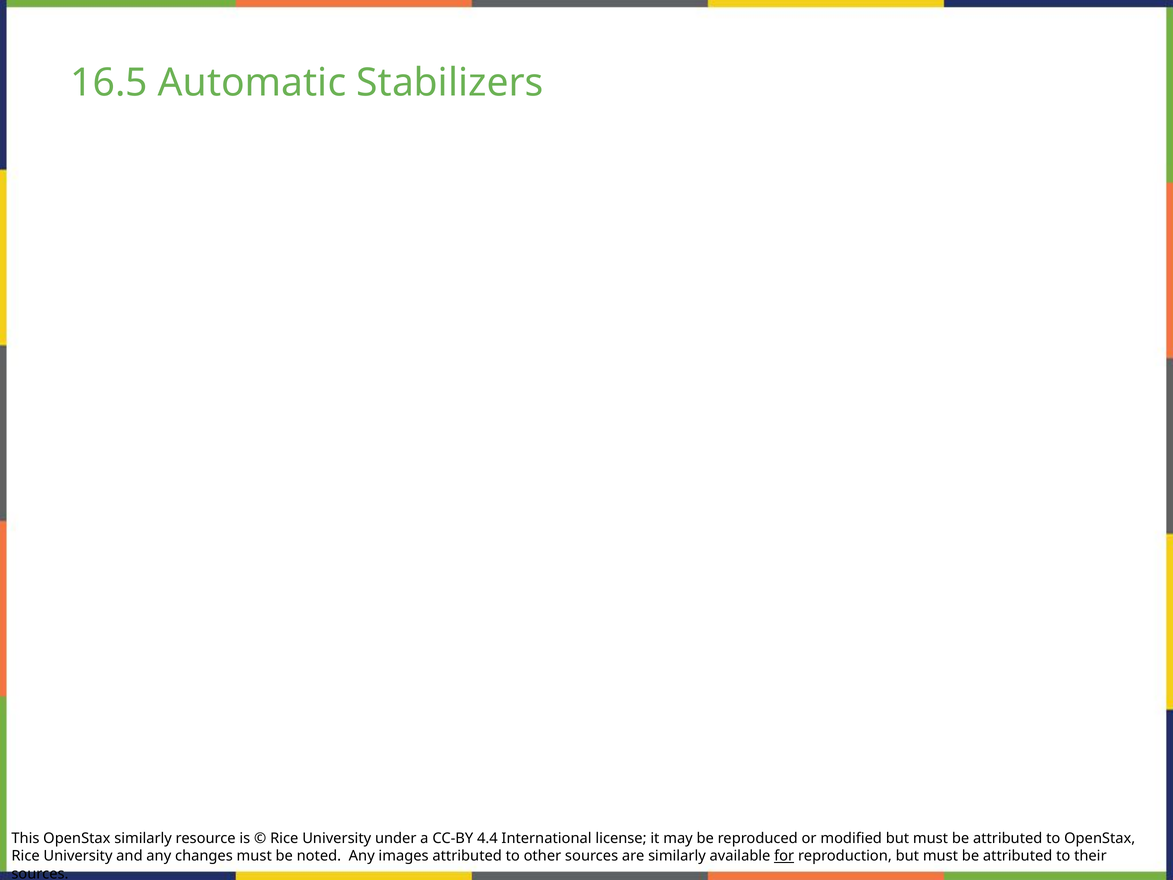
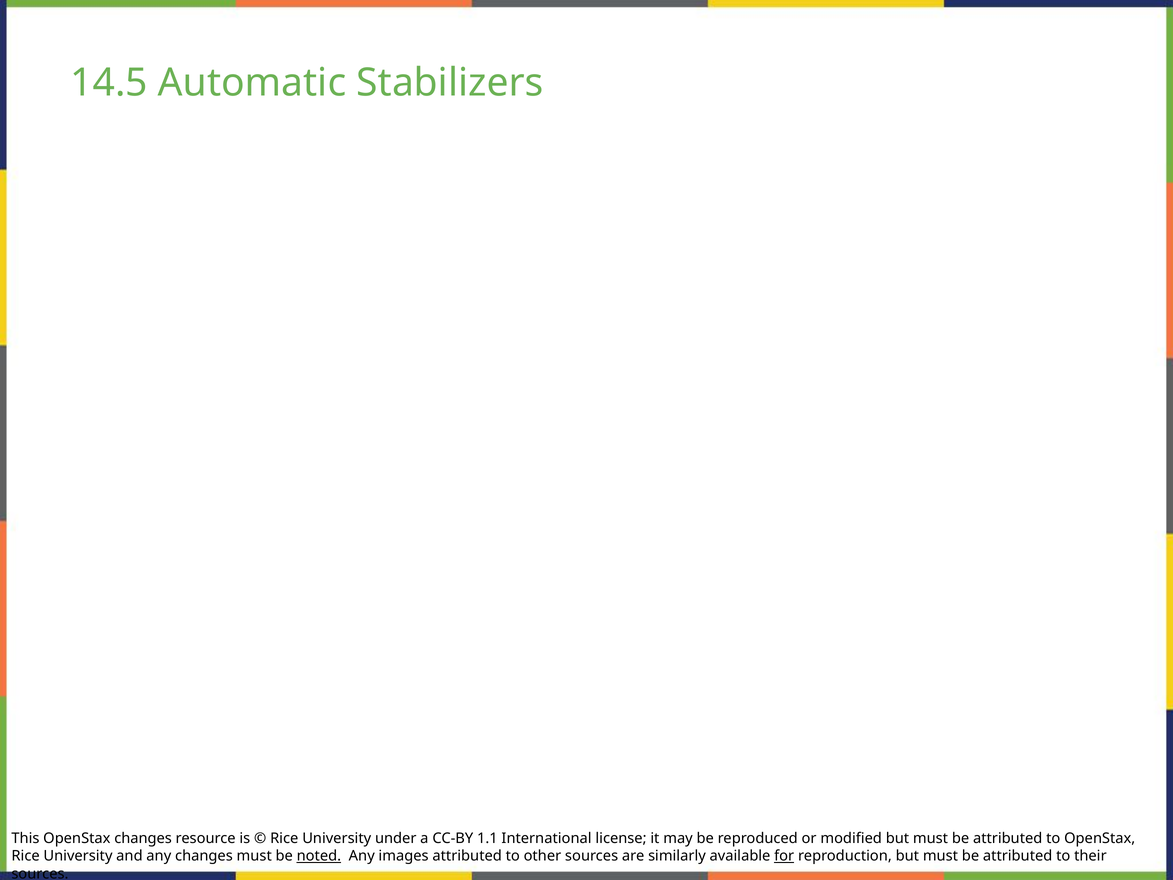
16.5: 16.5 -> 14.5
OpenStax similarly: similarly -> changes
4.4: 4.4 -> 1.1
noted underline: none -> present
